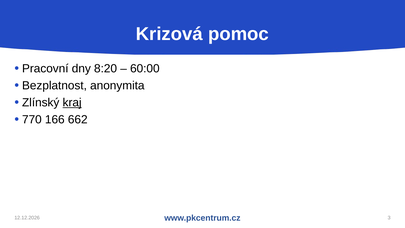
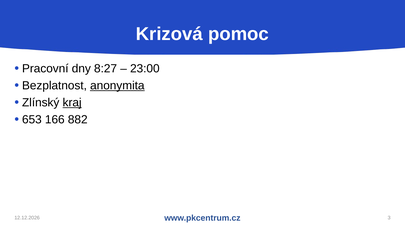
8:20: 8:20 -> 8:27
60:00: 60:00 -> 23:00
anonymita underline: none -> present
770: 770 -> 653
662: 662 -> 882
